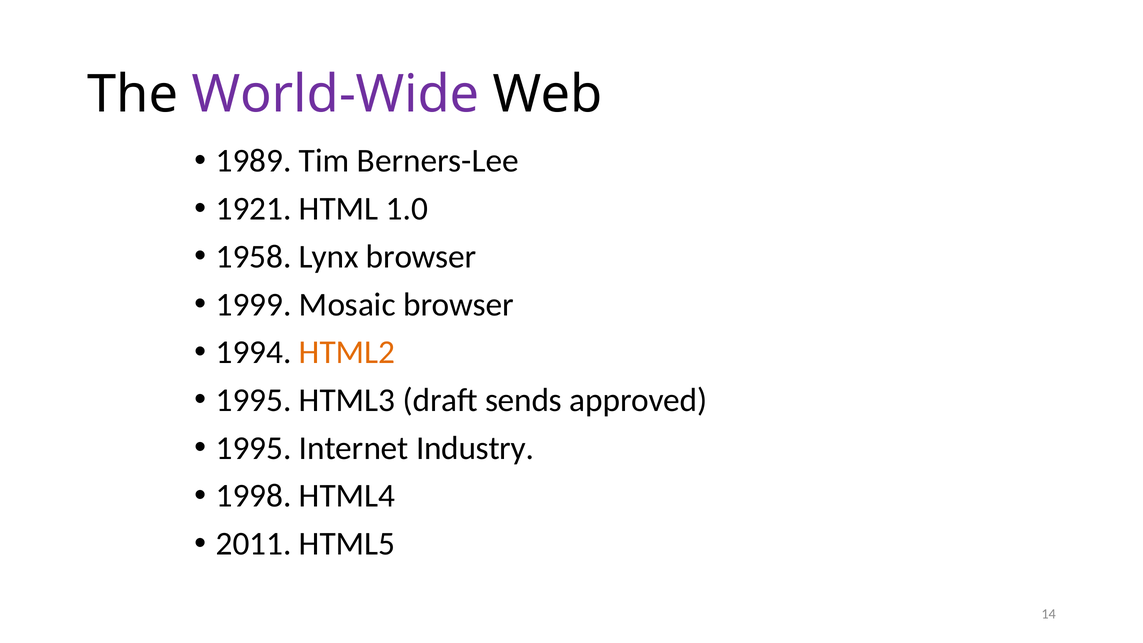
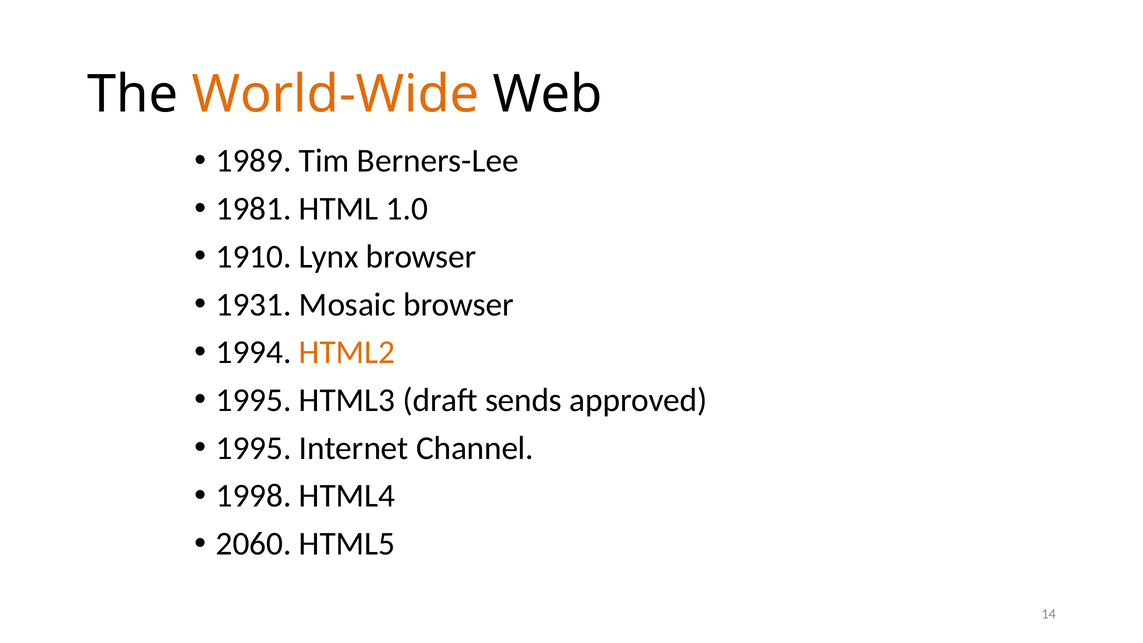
World-Wide colour: purple -> orange
1921: 1921 -> 1981
1958: 1958 -> 1910
1999: 1999 -> 1931
Industry: Industry -> Channel
2011: 2011 -> 2060
